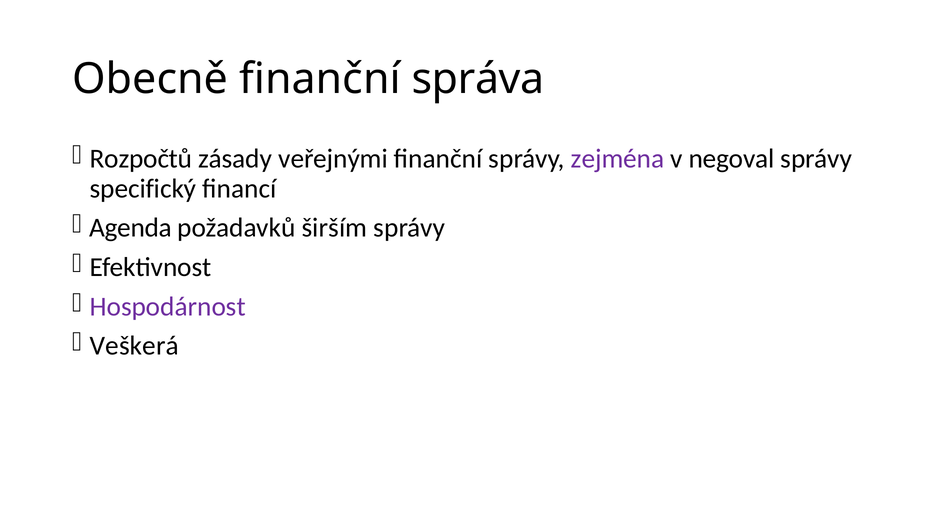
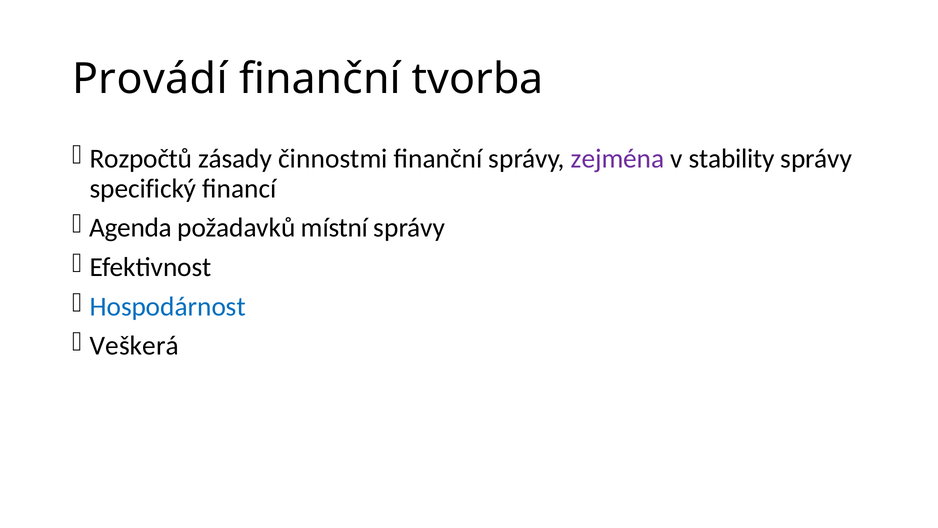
Obecně: Obecně -> Provádí
správa: správa -> tvorba
veřejnými: veřejnými -> činnostmi
negoval: negoval -> stability
širším: širším -> místní
Hospodárnost colour: purple -> blue
